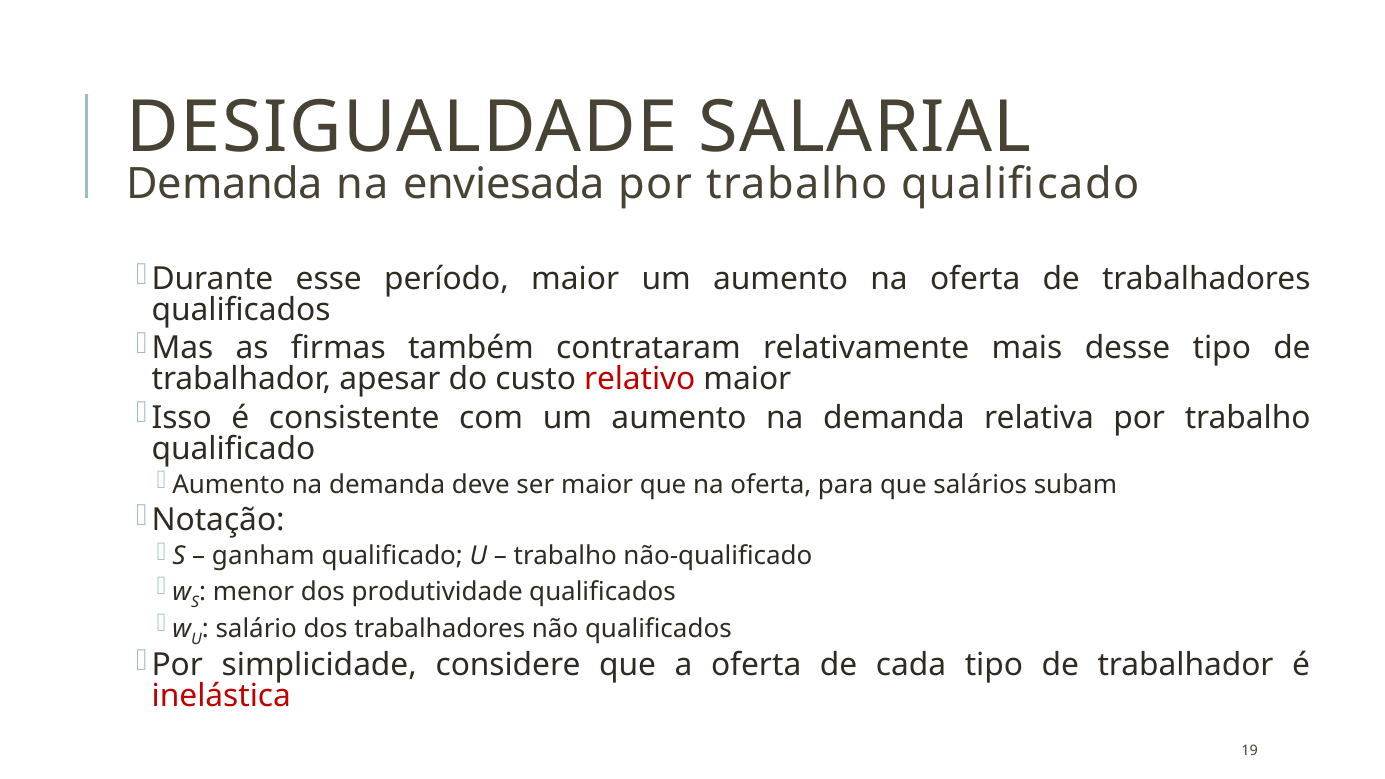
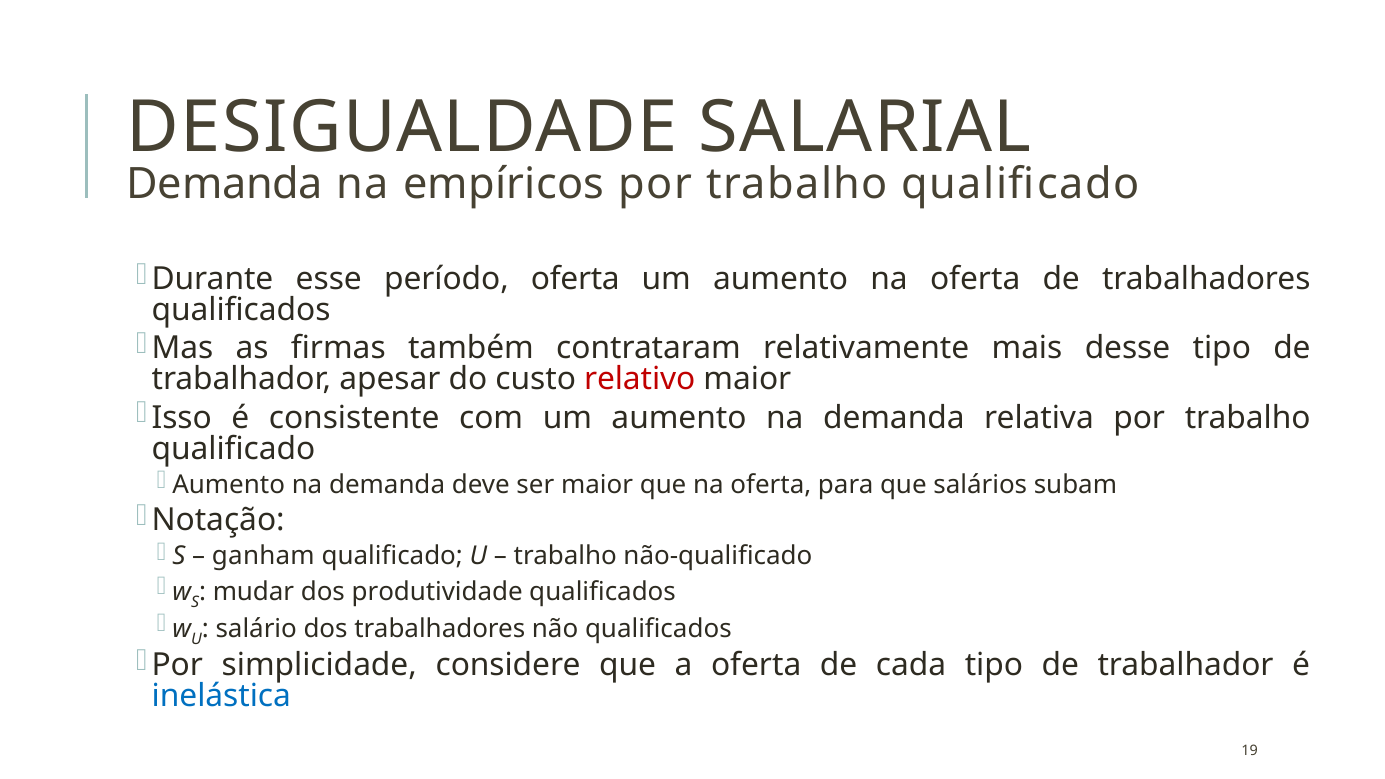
enviesada: enviesada -> empíricos
período maior: maior -> oferta
menor: menor -> mudar
inelástica colour: red -> blue
